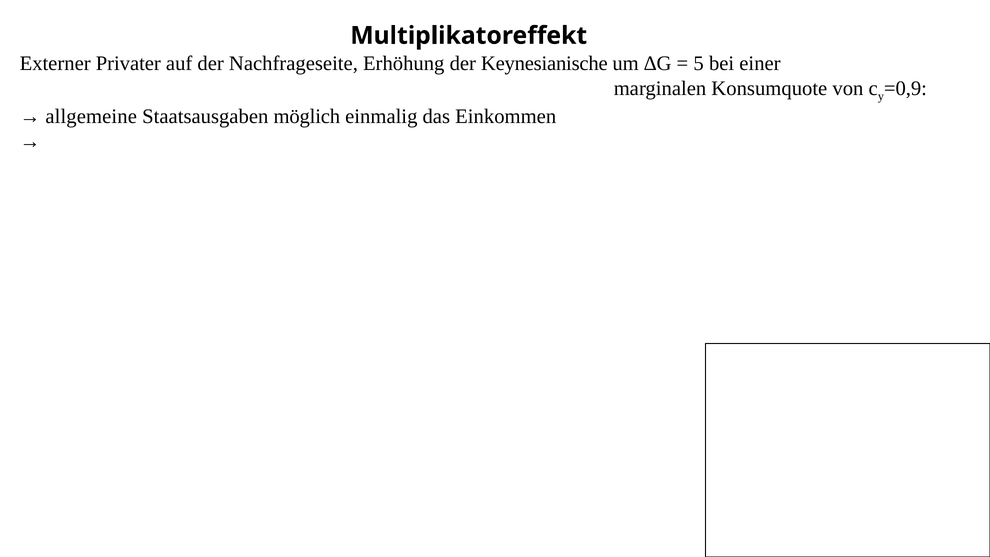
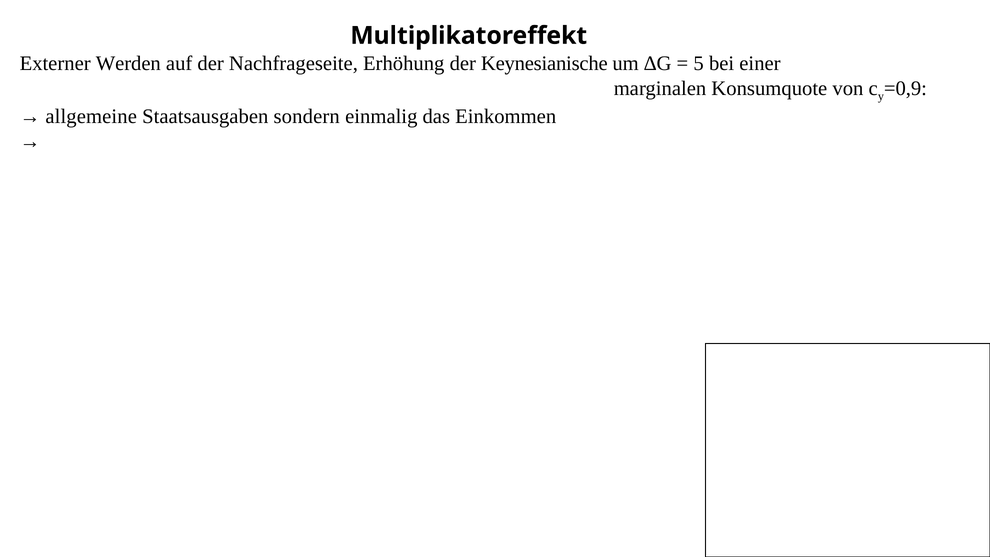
Privater: Privater -> Werden
möglich: möglich -> sondern
